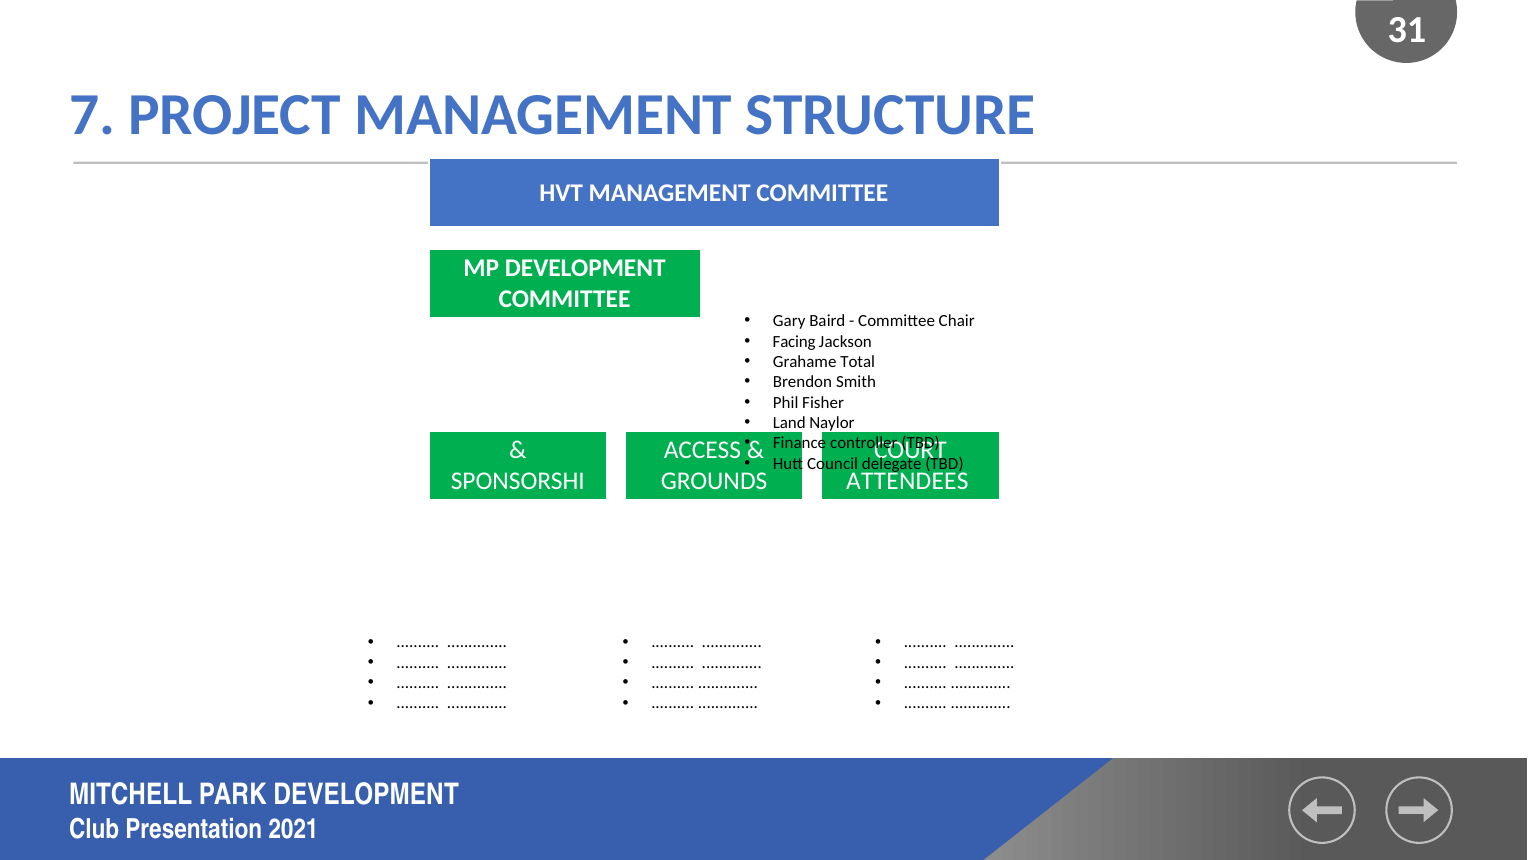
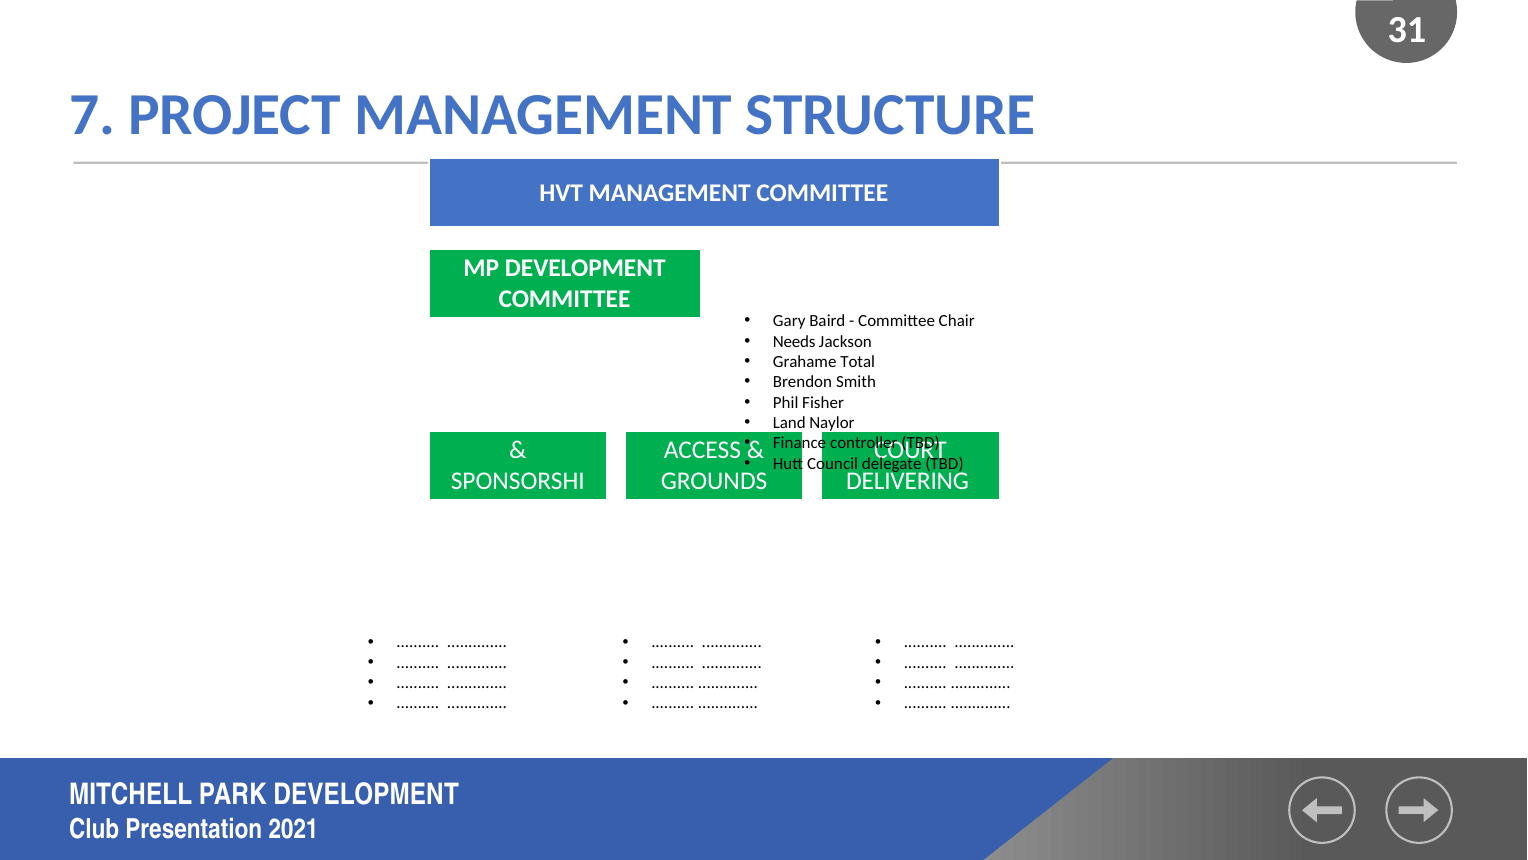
Facing: Facing -> Needs
ATTENDEES: ATTENDEES -> DELIVERING
